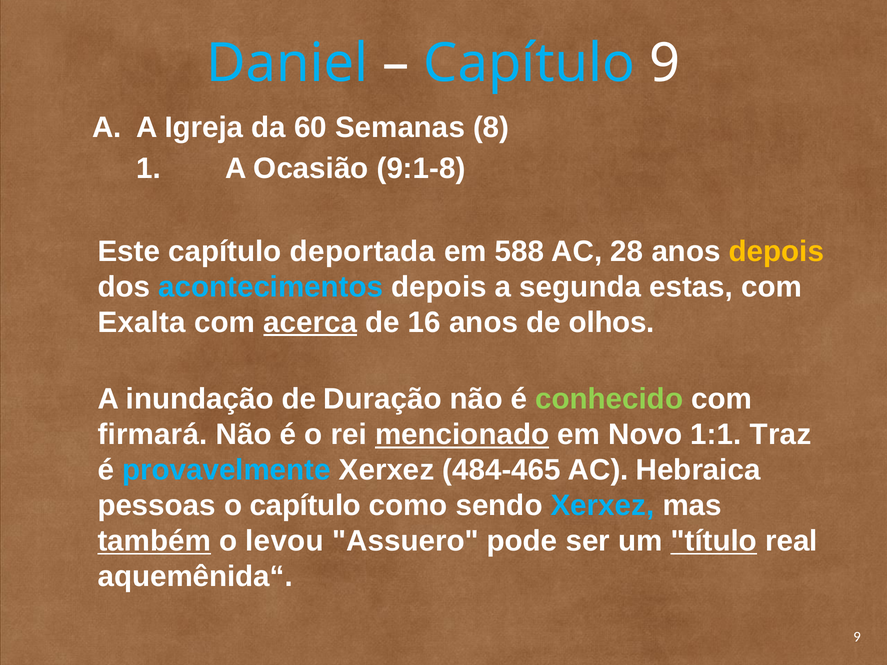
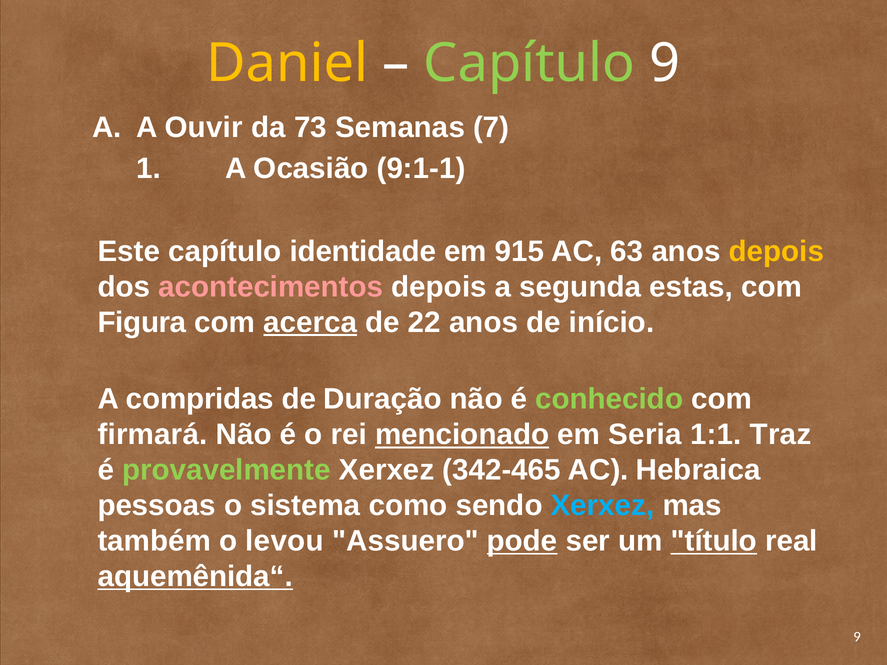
Daniel colour: light blue -> yellow
Capítulo at (529, 64) colour: light blue -> light green
Igreja: Igreja -> Ouvir
60: 60 -> 73
8: 8 -> 7
9:1-8: 9:1-8 -> 9:1-1
deportada: deportada -> identidade
588: 588 -> 915
28: 28 -> 63
acontecimentos colour: light blue -> pink
Exalta: Exalta -> Figura
16: 16 -> 22
olhos: olhos -> início
inundação: inundação -> compridas
Novo: Novo -> Seria
provavelmente colour: light blue -> light green
484-465: 484-465 -> 342-465
o capítulo: capítulo -> sistema
também underline: present -> none
pode underline: none -> present
aquemênida“ underline: none -> present
